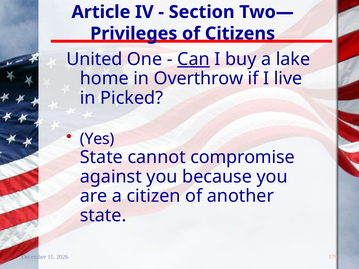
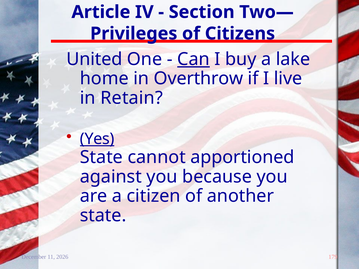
Picked: Picked -> Retain
Yes underline: none -> present
compromise: compromise -> apportioned
